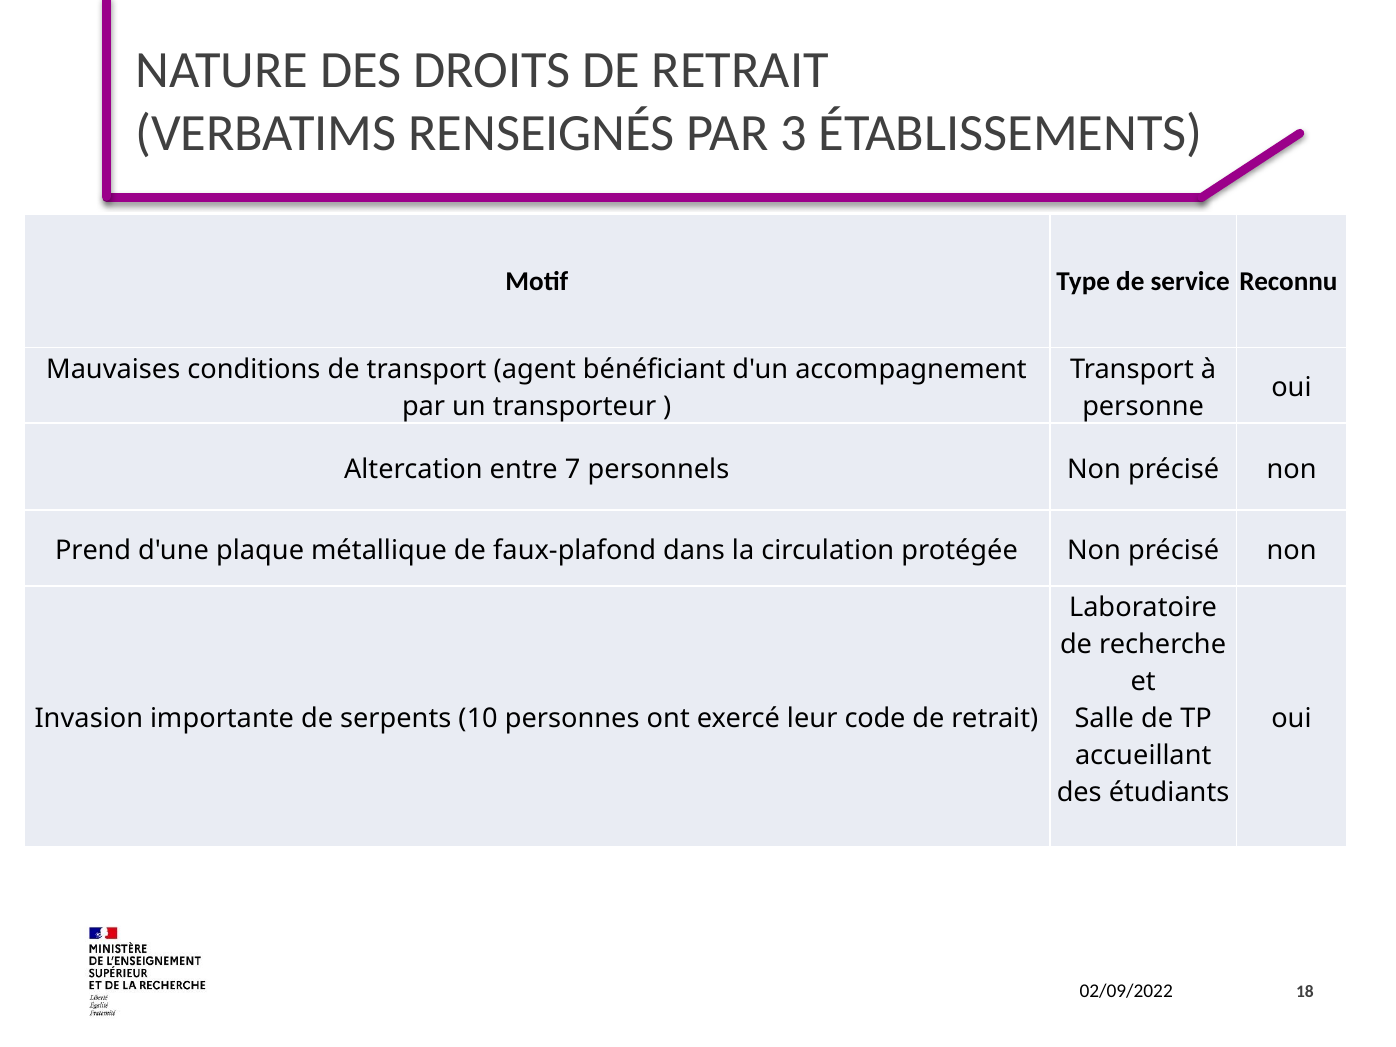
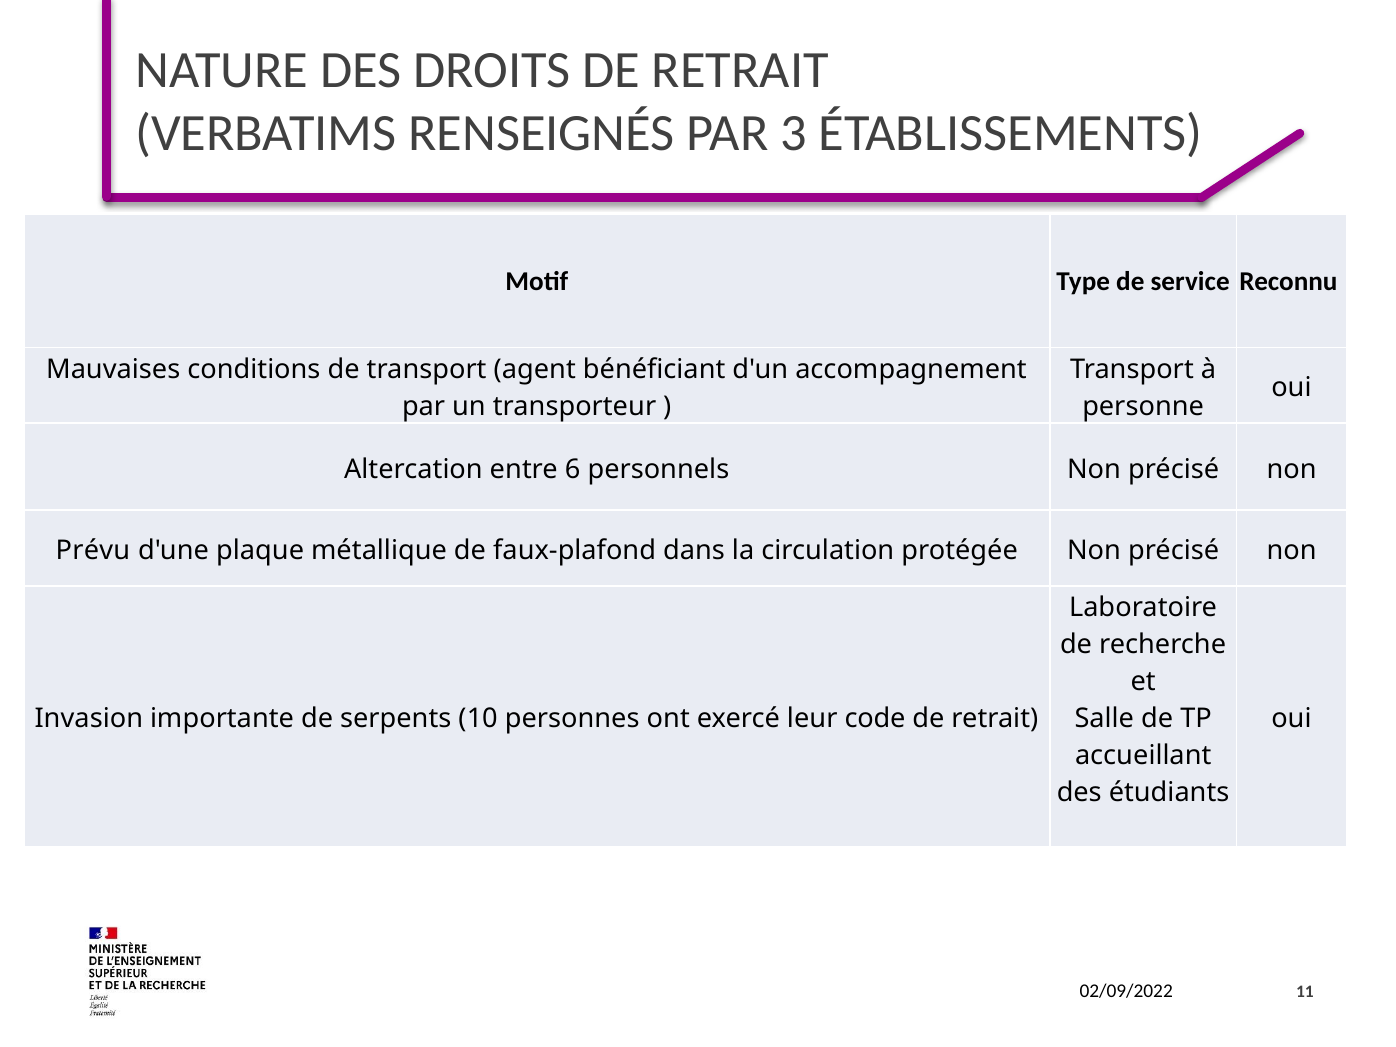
7: 7 -> 6
Prend: Prend -> Prévu
18: 18 -> 11
